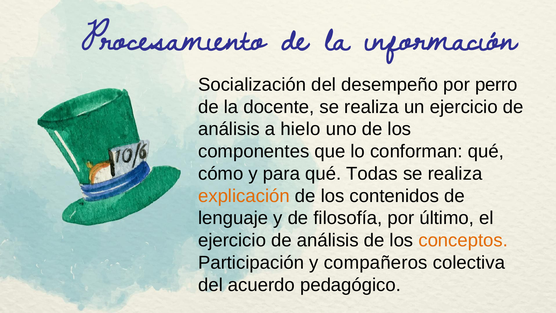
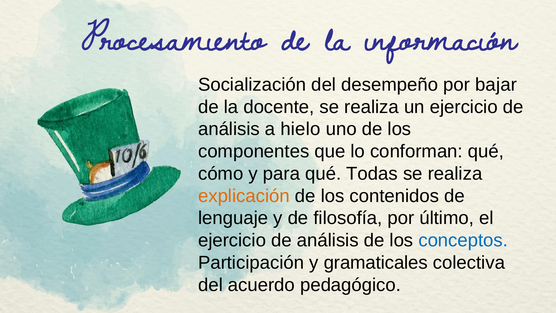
perro: perro -> bajar
conceptos colour: orange -> blue
compañeros: compañeros -> gramaticales
